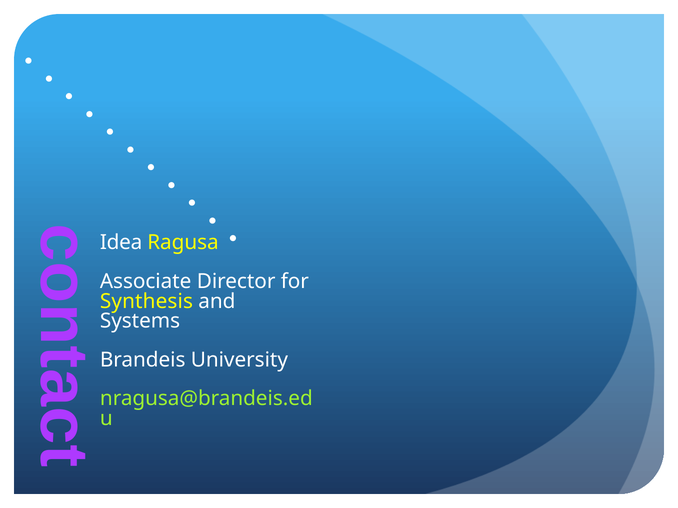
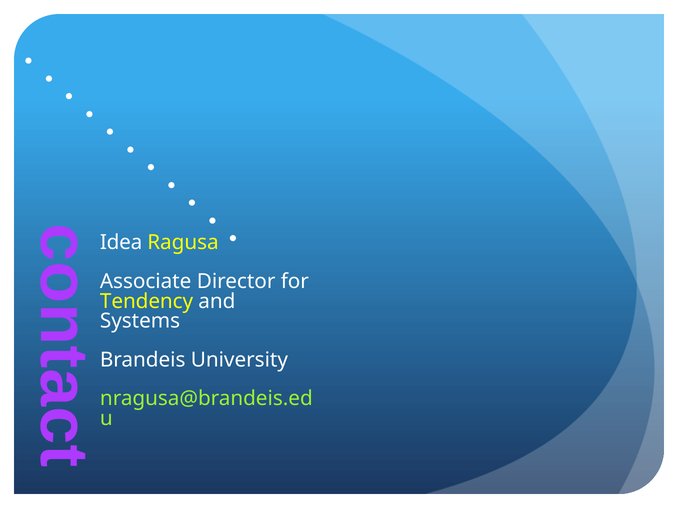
Synthesis: Synthesis -> Tendency
